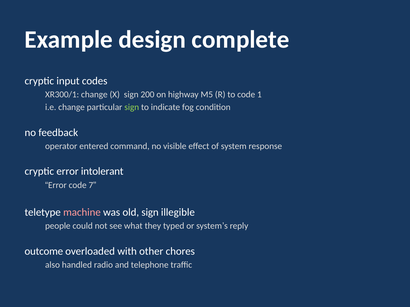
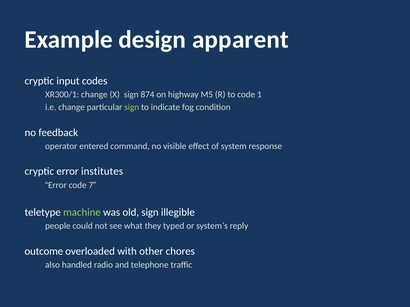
complete: complete -> apparent
200: 200 -> 874
intolerant: intolerant -> institutes
machine colour: pink -> light green
